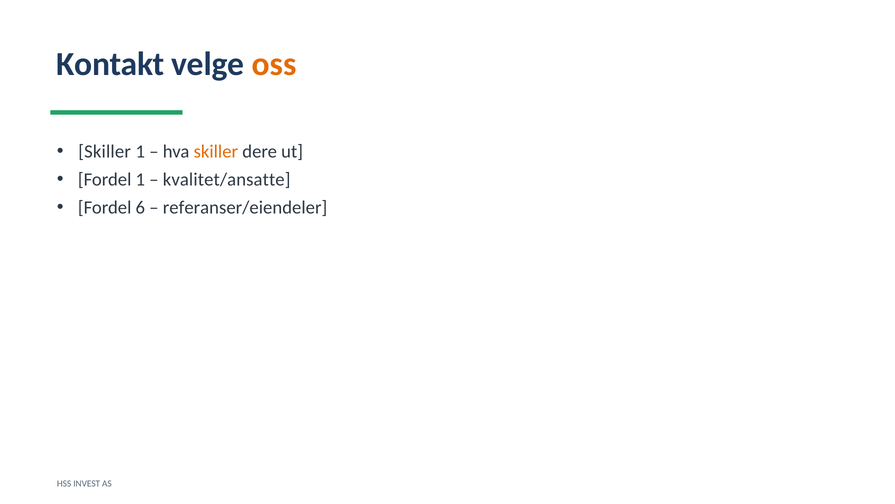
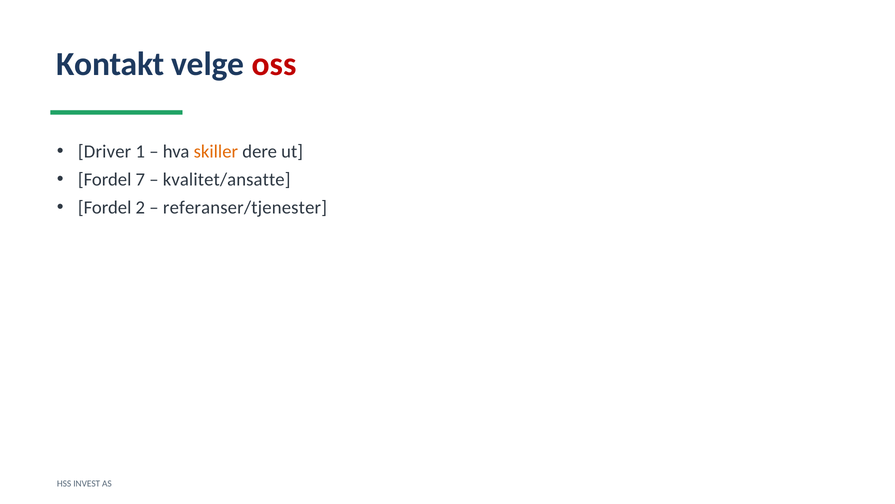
oss colour: orange -> red
Skiller at (105, 152): Skiller -> Driver
Fordel 1: 1 -> 7
6: 6 -> 2
referanser/eiendeler: referanser/eiendeler -> referanser/tjenester
